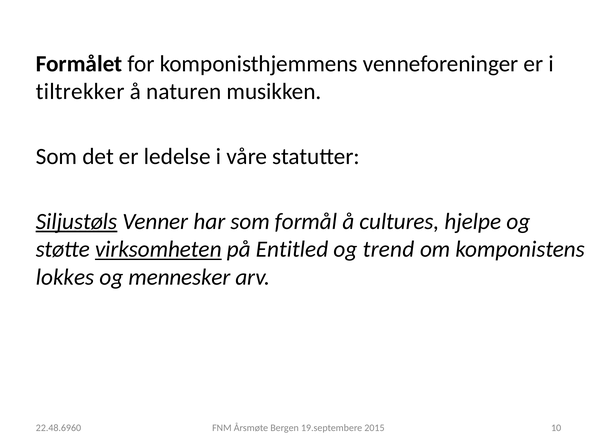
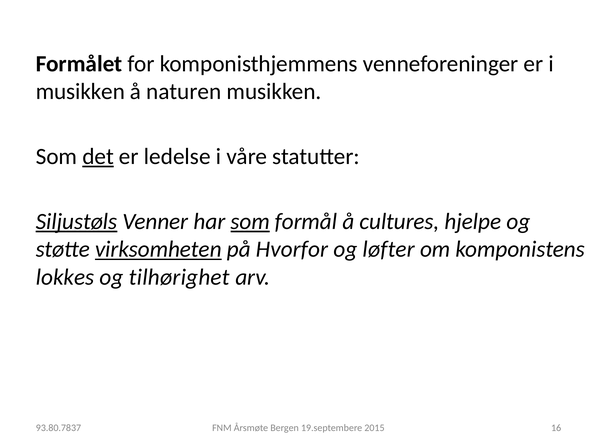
tiltrekker at (80, 92): tiltrekker -> musikken
det underline: none -> present
som at (250, 221) underline: none -> present
Entitled: Entitled -> Hvorfor
trend: trend -> løfter
mennesker: mennesker -> tilhørighet
10: 10 -> 16
22.48.6960: 22.48.6960 -> 93.80.7837
